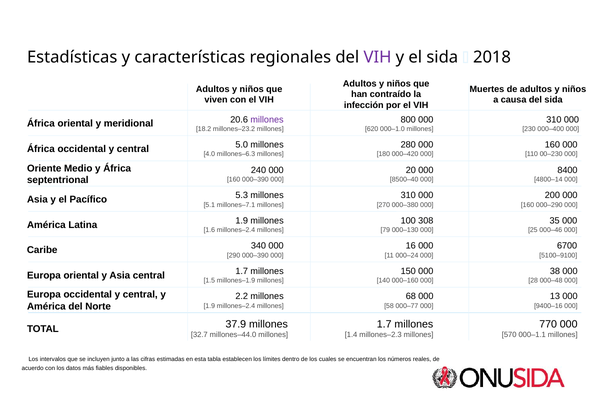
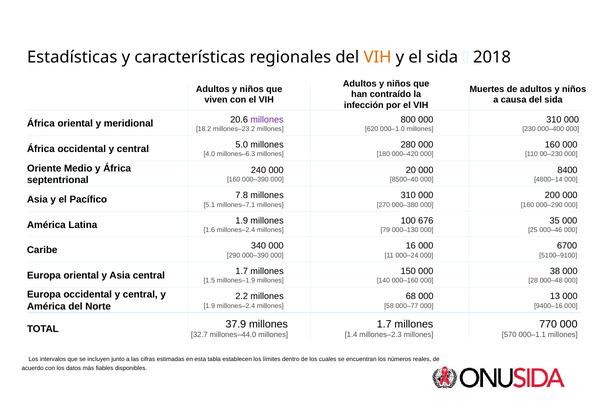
VIH at (377, 57) colour: purple -> orange
5.3: 5.3 -> 7.8
308: 308 -> 676
